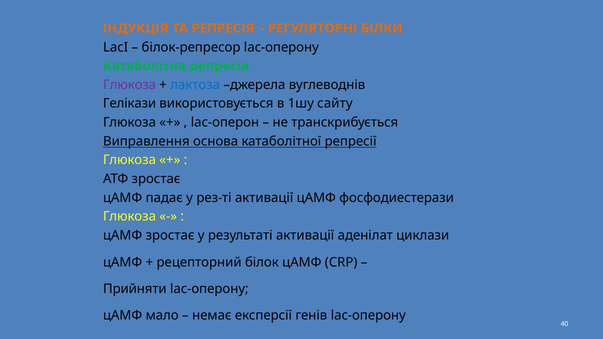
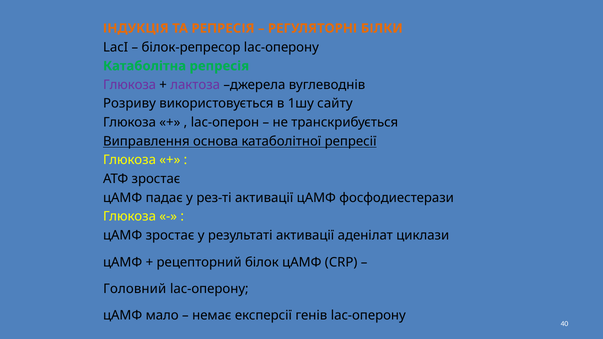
лактоза colour: blue -> purple
Гелікази: Гелікази -> Розриву
Прийняти: Прийняти -> Головний
